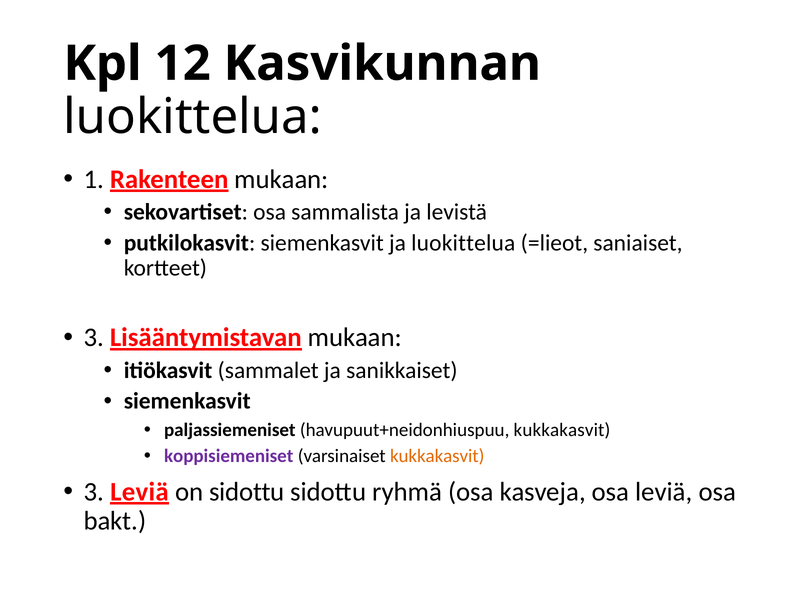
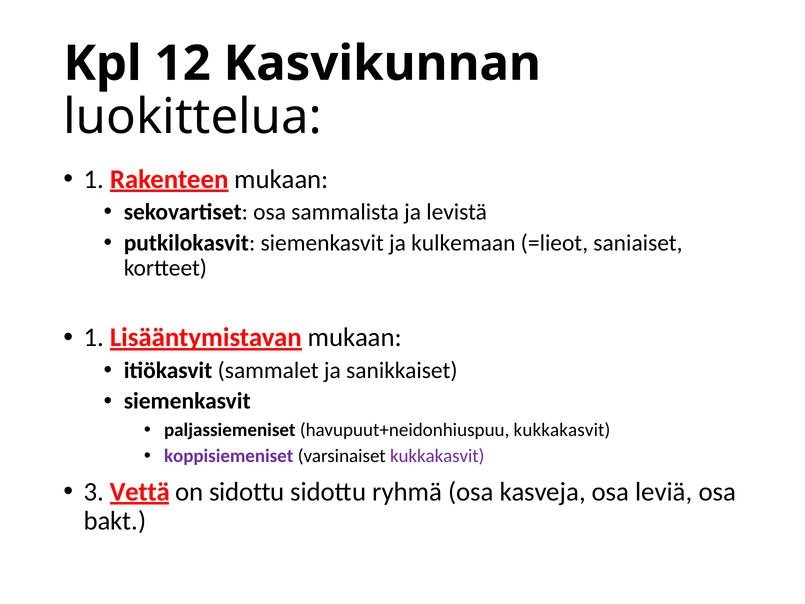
ja luokittelua: luokittelua -> kulkemaan
3 at (94, 337): 3 -> 1
kukkakasvit at (437, 456) colour: orange -> purple
3 Leviä: Leviä -> Vettä
